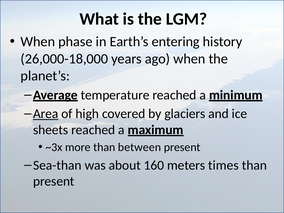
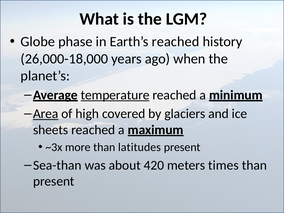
When at (38, 42): When -> Globe
Earth’s entering: entering -> reached
temperature underline: none -> present
between: between -> latitudes
160: 160 -> 420
